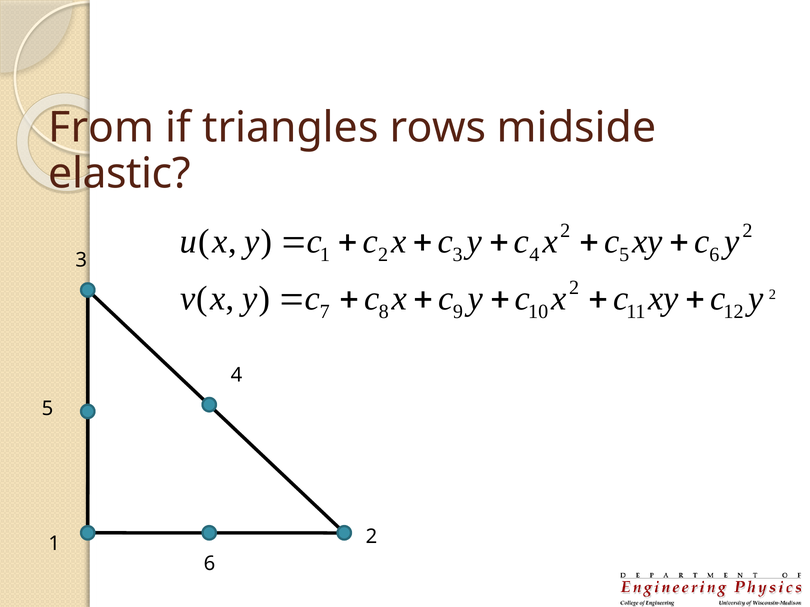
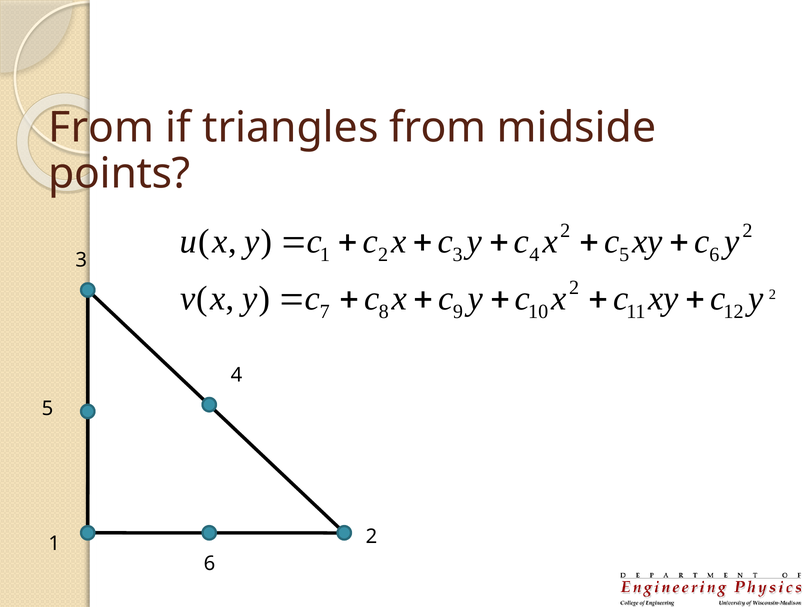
triangles rows: rows -> from
elastic: elastic -> points
